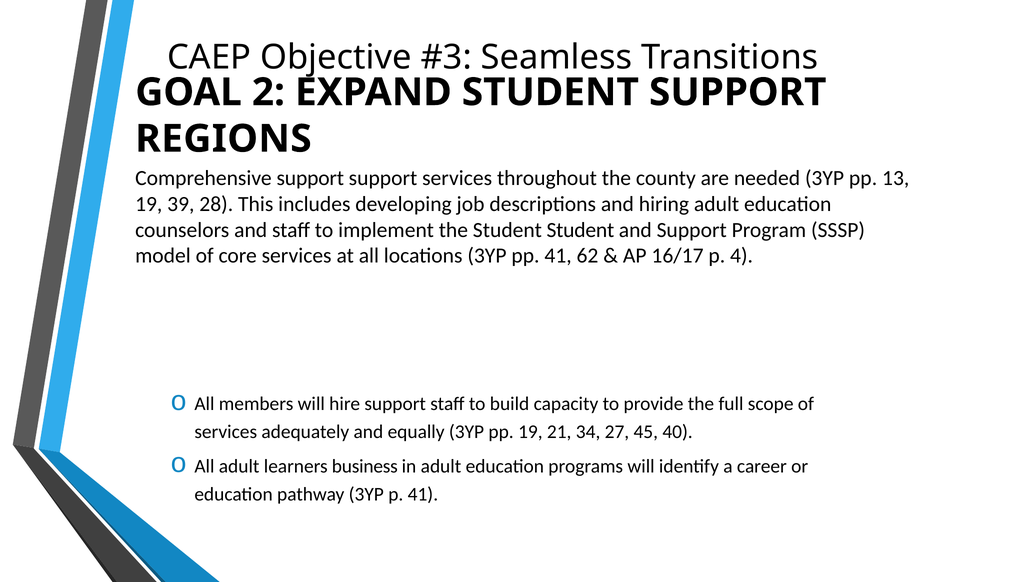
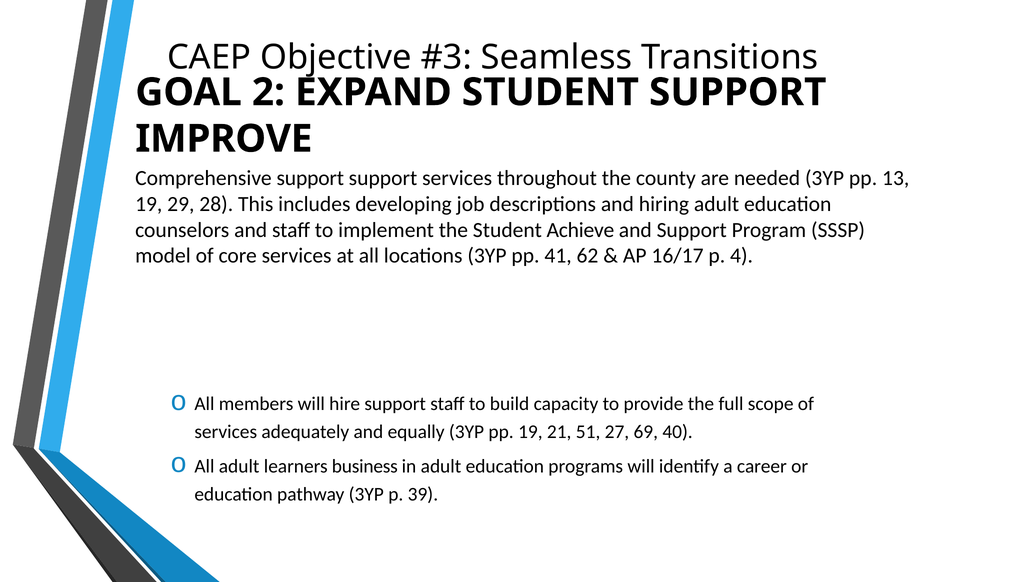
REGIONS: REGIONS -> IMPROVE
39: 39 -> 29
Student Student: Student -> Achieve
34: 34 -> 51
45: 45 -> 69
p 41: 41 -> 39
